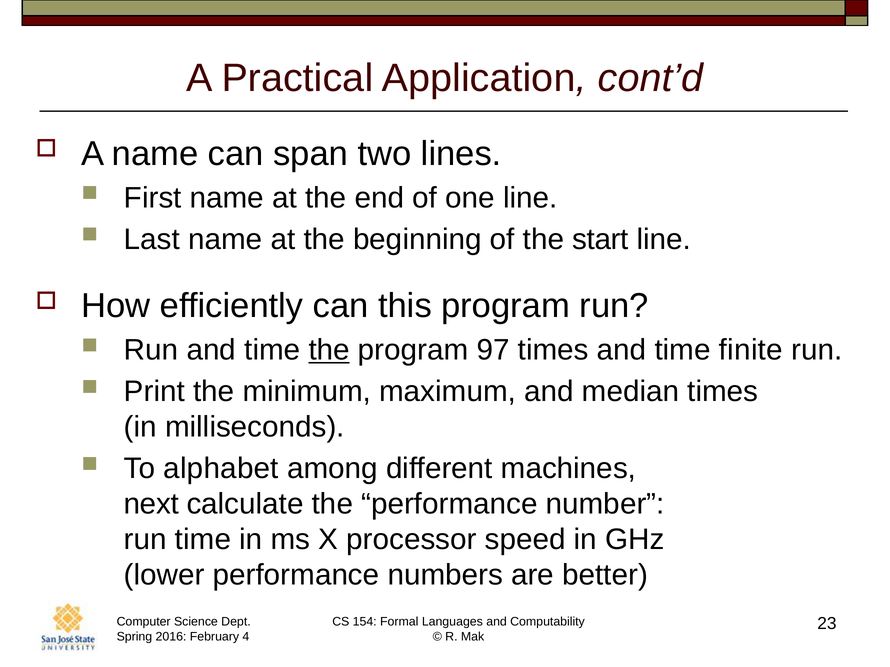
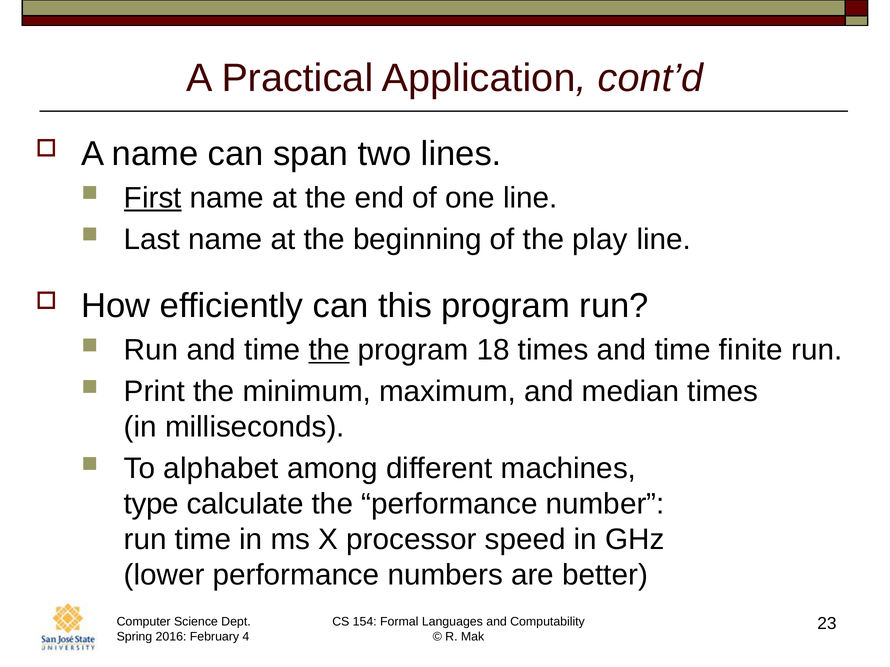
First underline: none -> present
start: start -> play
97: 97 -> 18
next: next -> type
